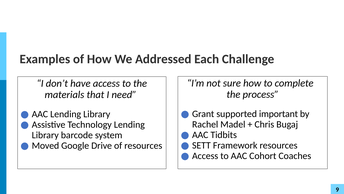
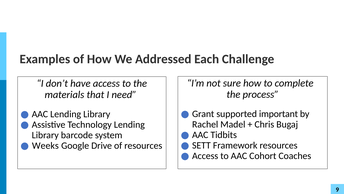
Moved: Moved -> Weeks
